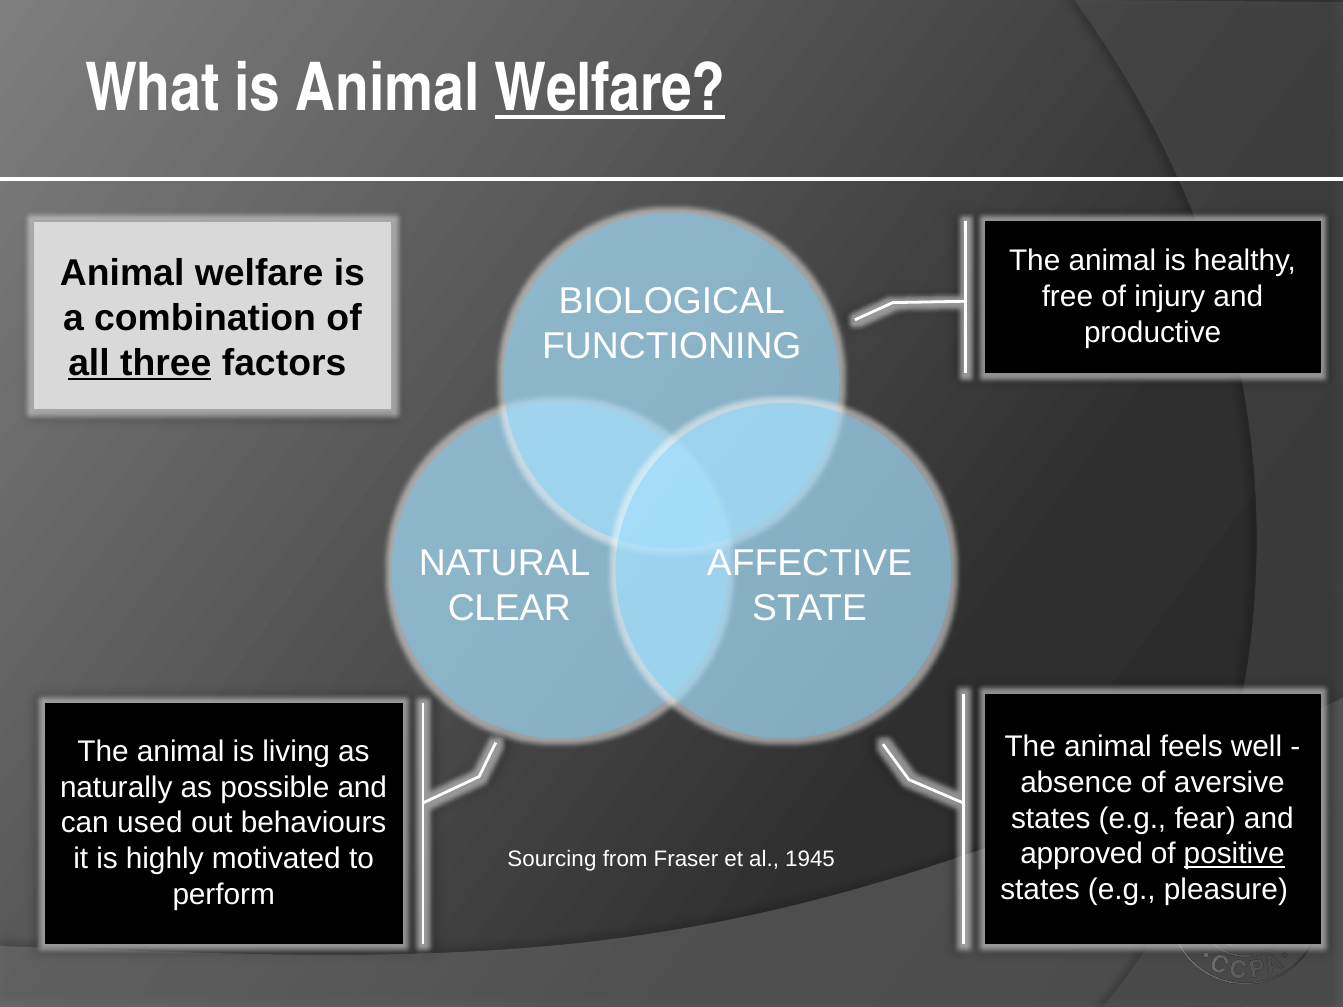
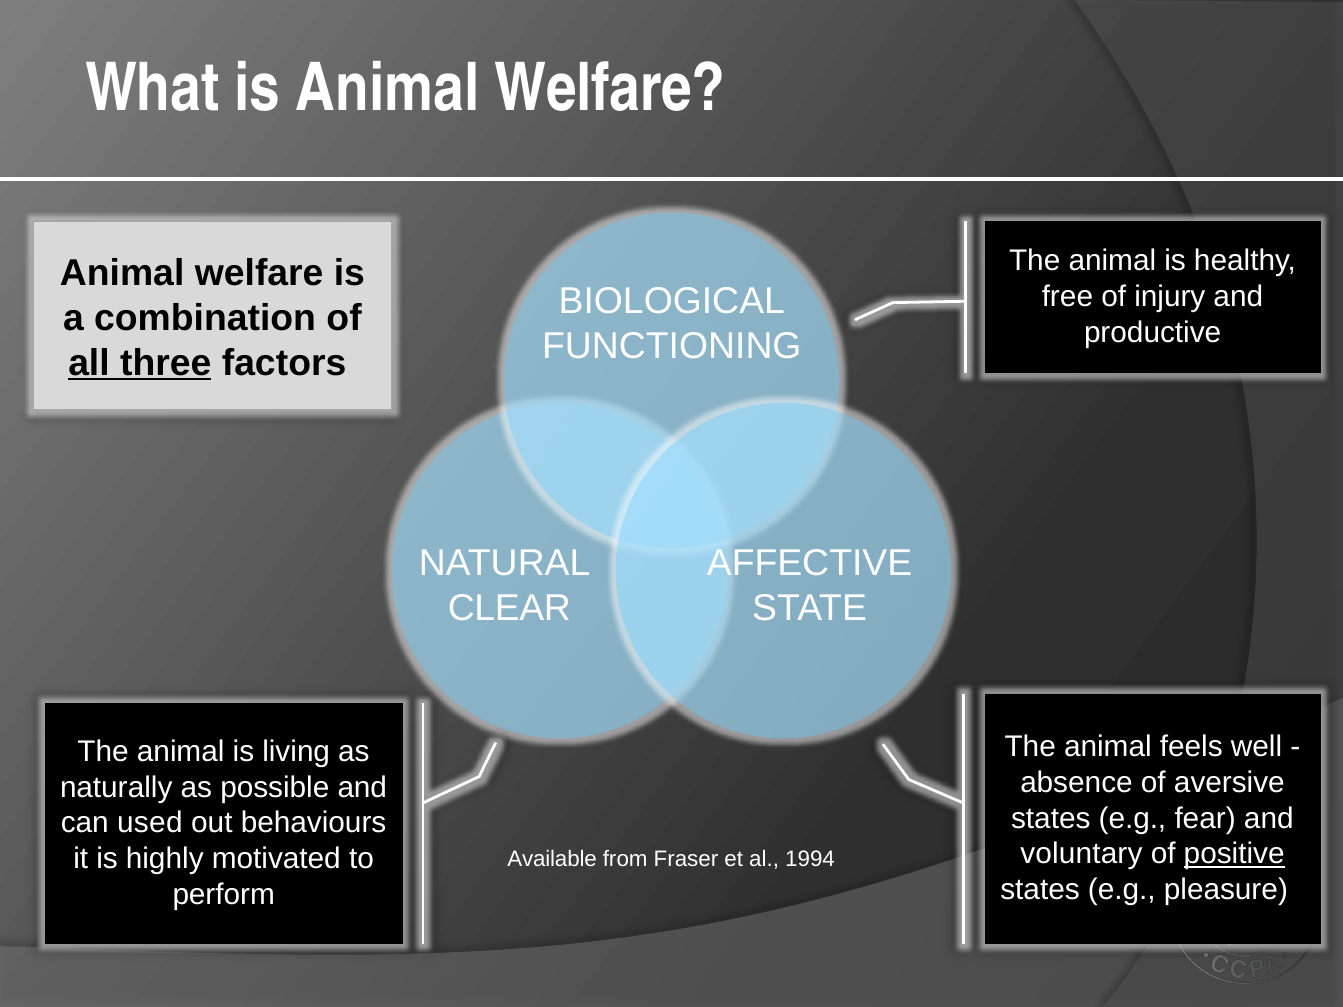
Welfare at (610, 89) underline: present -> none
approved: approved -> voluntary
Sourcing: Sourcing -> Available
1945: 1945 -> 1994
